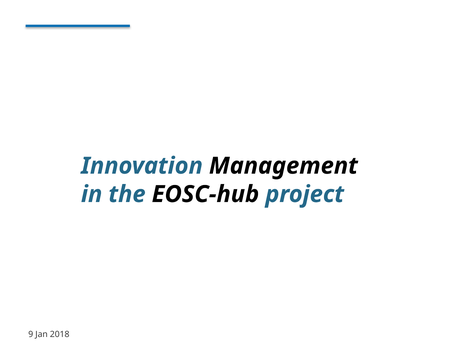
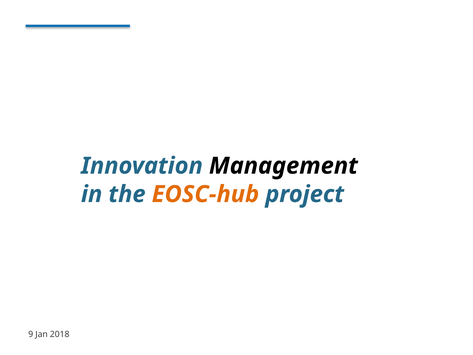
EOSC-hub colour: black -> orange
